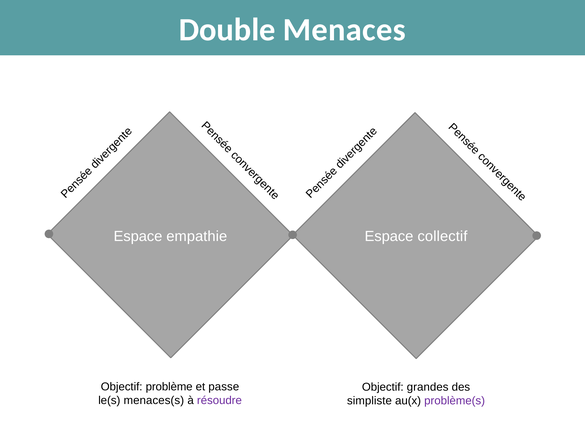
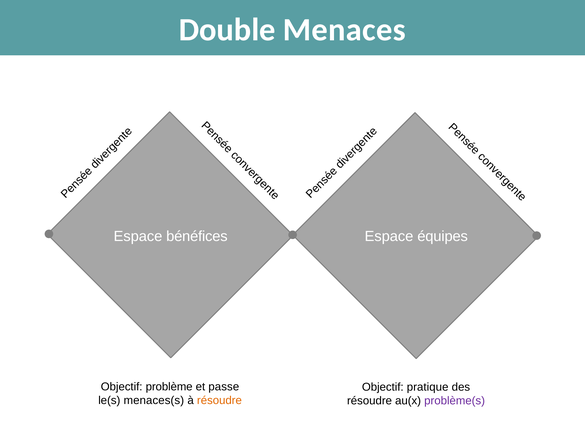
empathie: empathie -> bénéfices
collectif: collectif -> équipes
grandes: grandes -> pratique
résoudre at (219, 400) colour: purple -> orange
simpliste at (369, 401): simpliste -> résoudre
